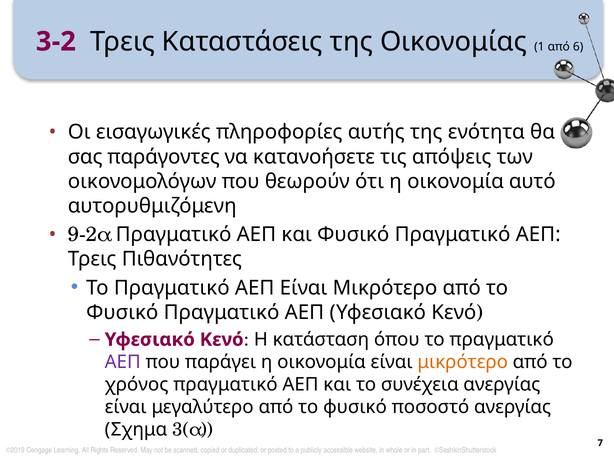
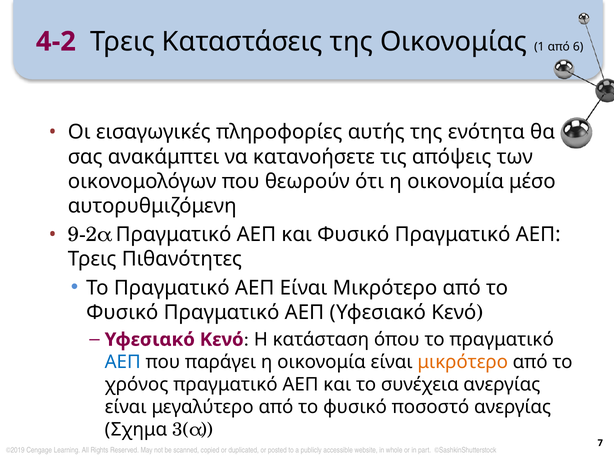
3-2: 3-2 -> 4-2
παράγοντες: παράγοντες -> ανακάμπτει
αυτό: αυτό -> μέσο
ΑΕΠ at (123, 362) colour: purple -> blue
